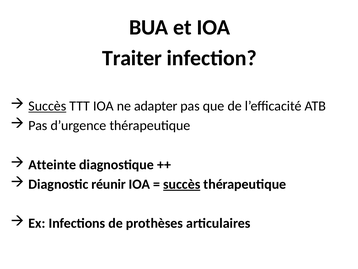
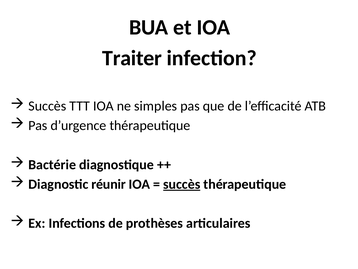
Succès at (47, 106) underline: present -> none
adapter: adapter -> simples
Atteinte: Atteinte -> Bactérie
